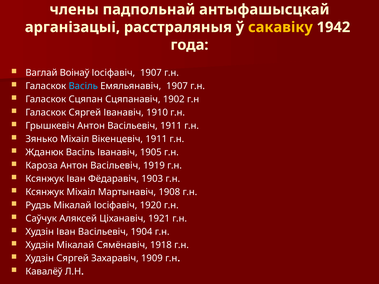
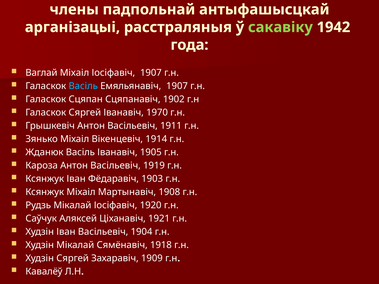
сакавіку colour: yellow -> light green
Ваглай Воінаў: Воінаў -> Міхаіл
1910: 1910 -> 1970
Вікенцевіч 1911: 1911 -> 1914
